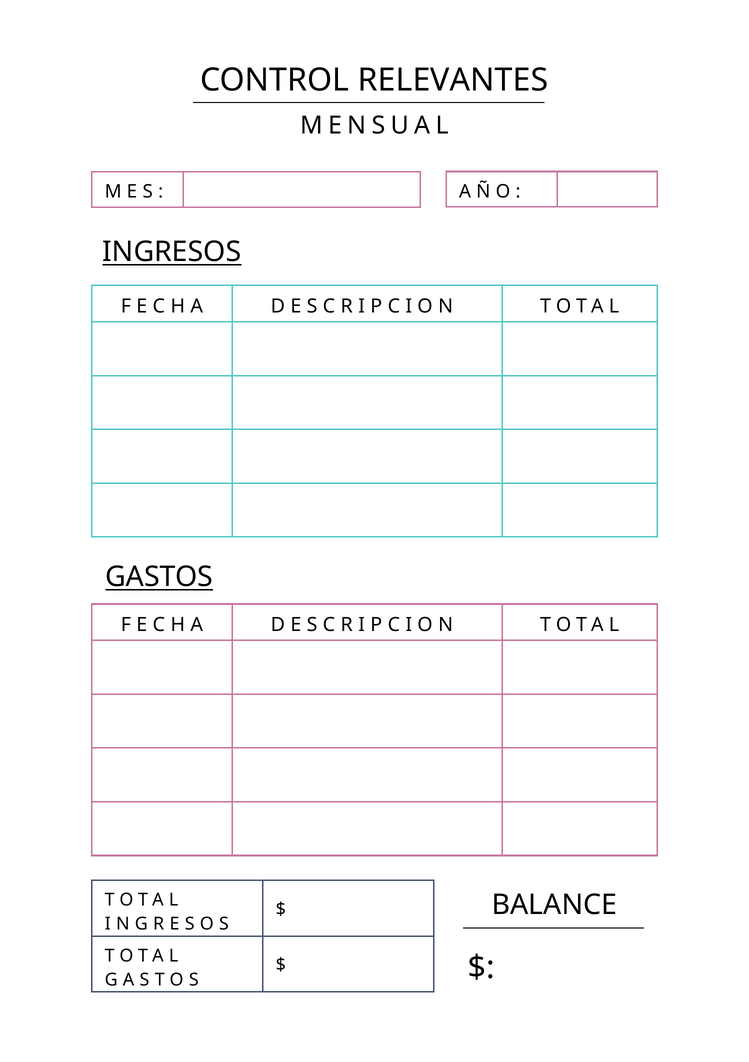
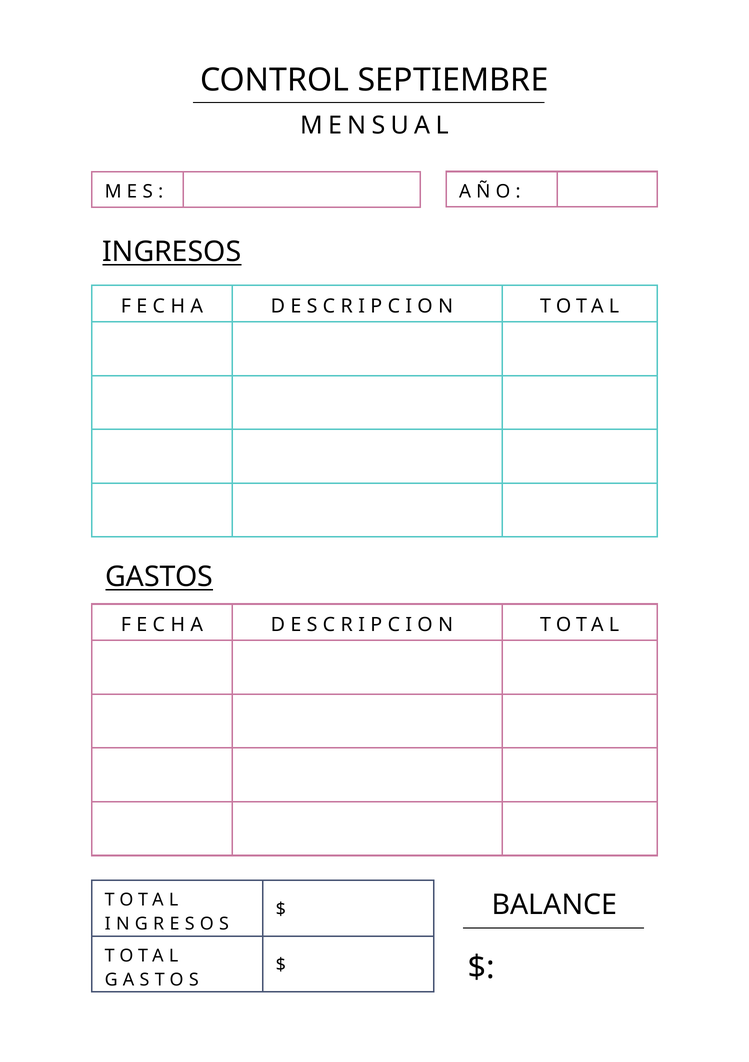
RELEVANTES: RELEVANTES -> SEPTIEMBRE
